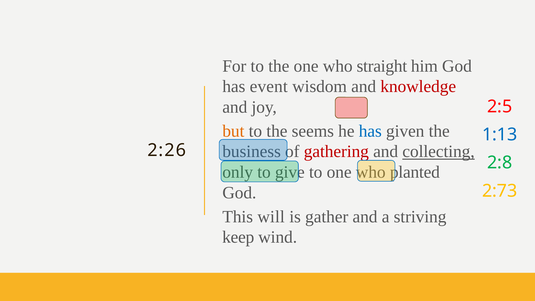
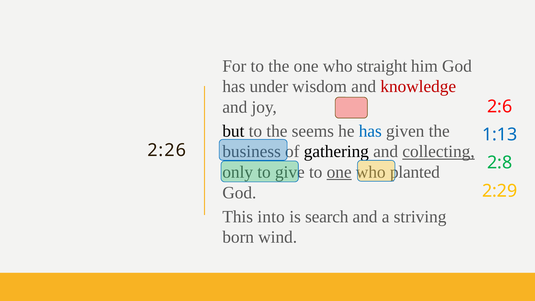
event: event -> under
2:5: 2:5 -> 2:6
but colour: orange -> black
gathering colour: red -> black
one at (339, 172) underline: none -> present
2:73: 2:73 -> 2:29
will: will -> into
gather: gather -> search
keep: keep -> born
